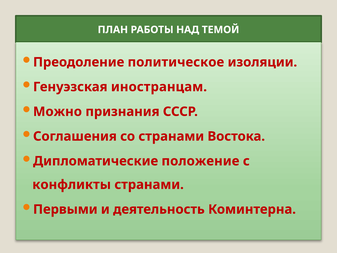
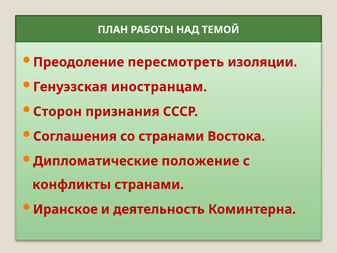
политическое: политическое -> пересмотреть
Можно: Можно -> Сторон
Первыми: Первыми -> Иранское
